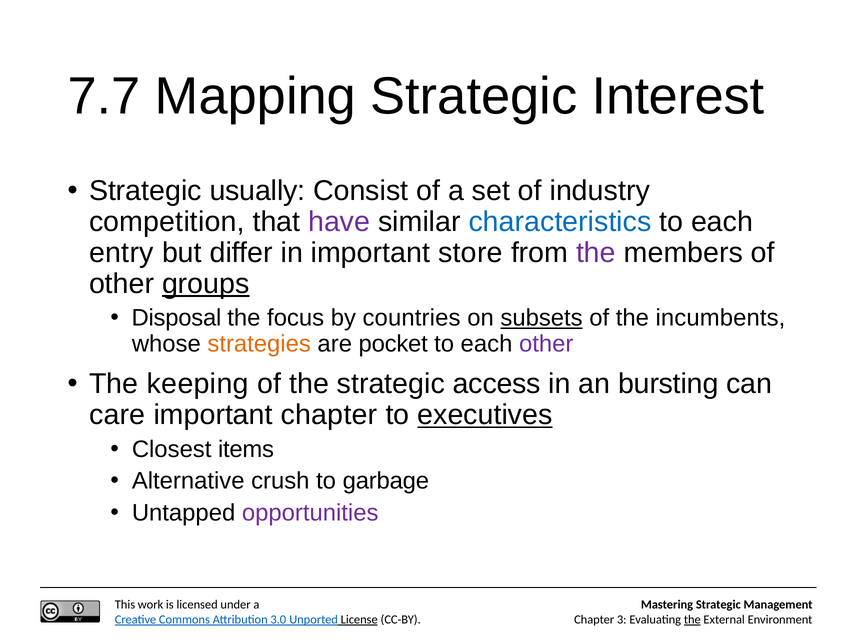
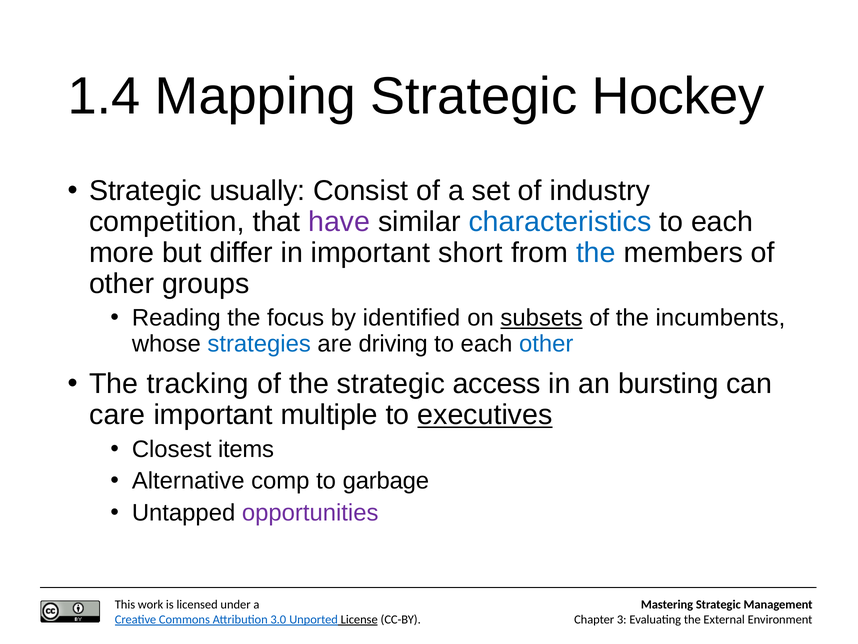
7.7: 7.7 -> 1.4
Interest: Interest -> Hockey
entry: entry -> more
store: store -> short
the at (596, 253) colour: purple -> blue
groups underline: present -> none
Disposal: Disposal -> Reading
countries: countries -> identified
strategies colour: orange -> blue
pocket: pocket -> driving
other at (546, 344) colour: purple -> blue
keeping: keeping -> tracking
important chapter: chapter -> multiple
crush: crush -> comp
the at (692, 619) underline: present -> none
